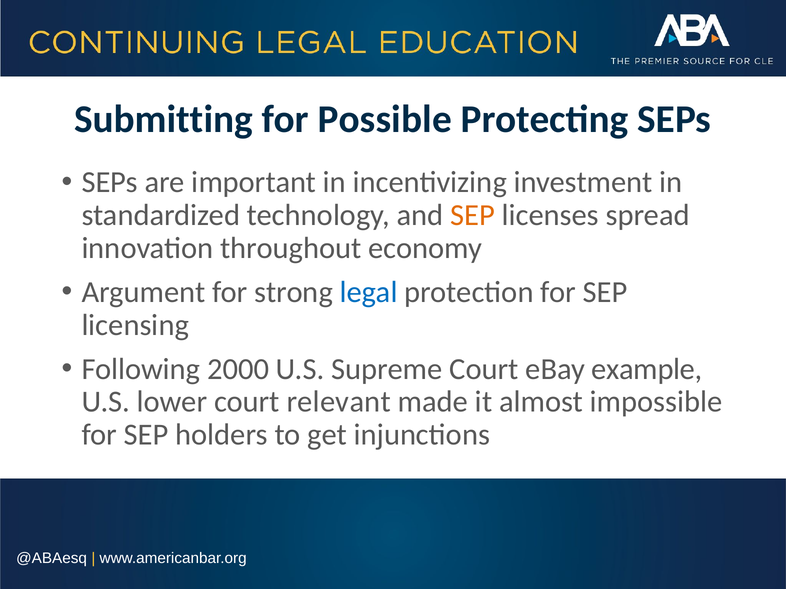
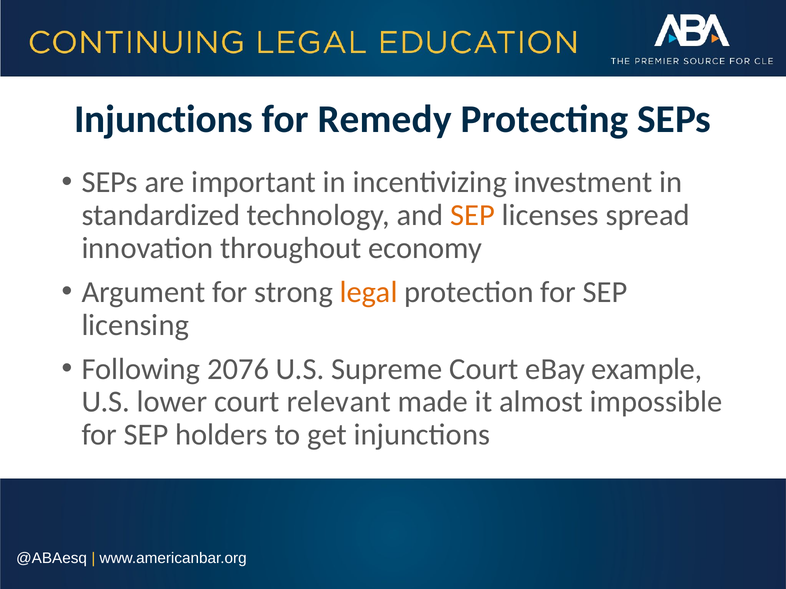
Submitting at (164, 120): Submitting -> Injunctions
Possible: Possible -> Remedy
legal colour: blue -> orange
2000: 2000 -> 2076
